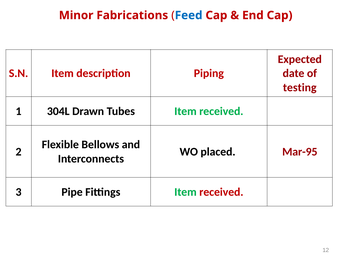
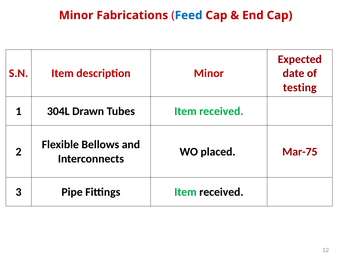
description Piping: Piping -> Minor
Mar-95: Mar-95 -> Mar-75
received at (221, 192) colour: red -> black
